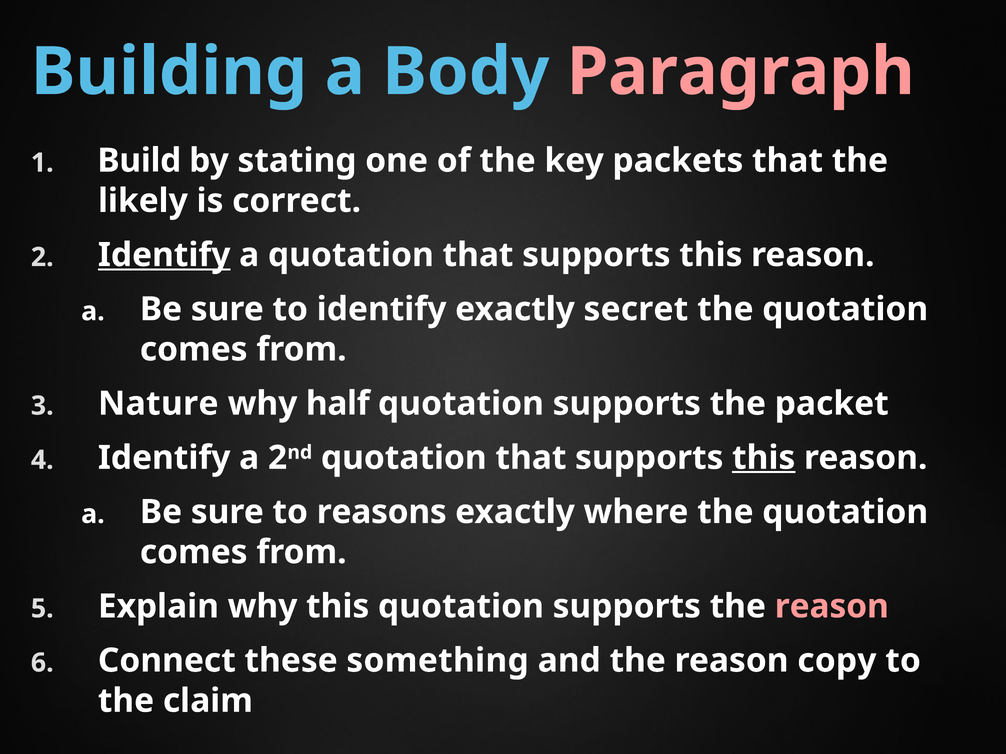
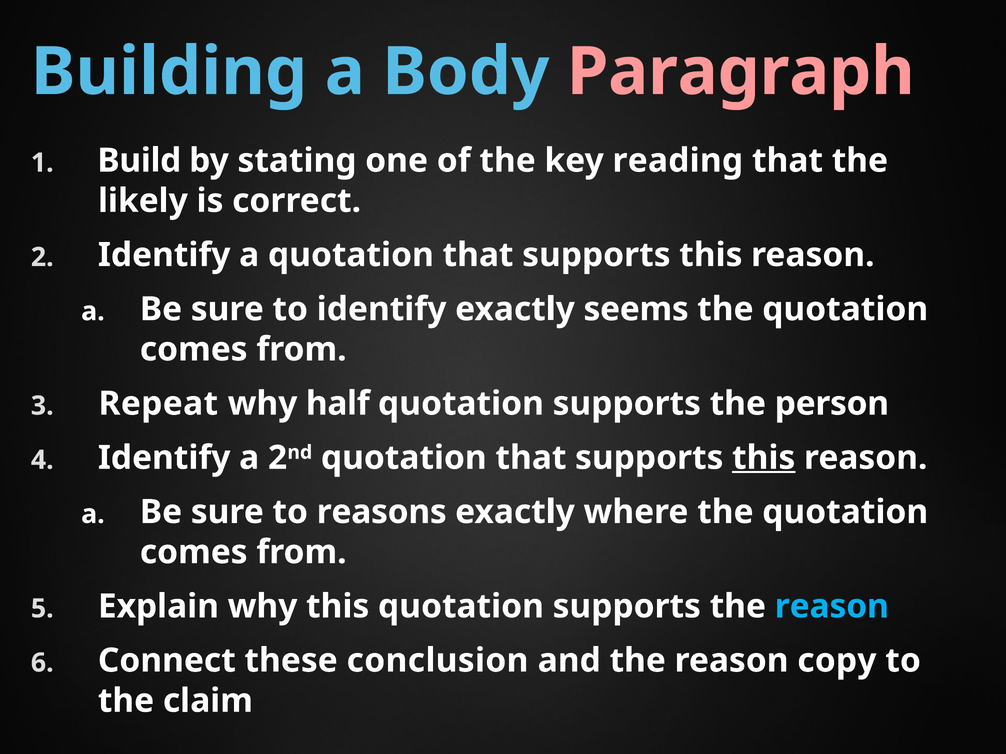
packets: packets -> reading
Identify at (164, 255) underline: present -> none
secret: secret -> seems
Nature: Nature -> Repeat
packet: packet -> person
reason at (832, 607) colour: pink -> light blue
something: something -> conclusion
